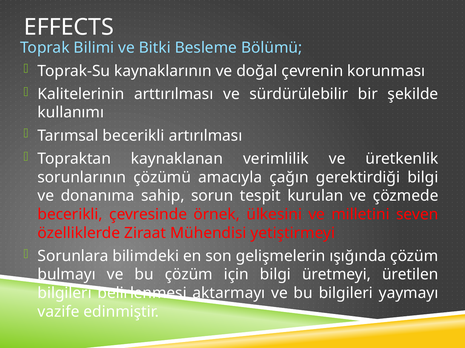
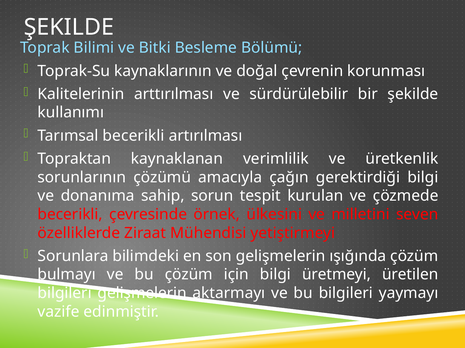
EFFECTS at (69, 27): EFFECTS -> ŞEKILDE
bilgileri belirlenmesi: belirlenmesi -> gelişmelerin
